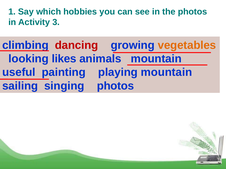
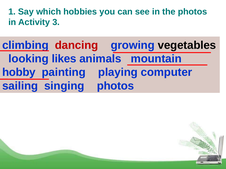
vegetables colour: orange -> black
useful: useful -> hobby
playing mountain: mountain -> computer
